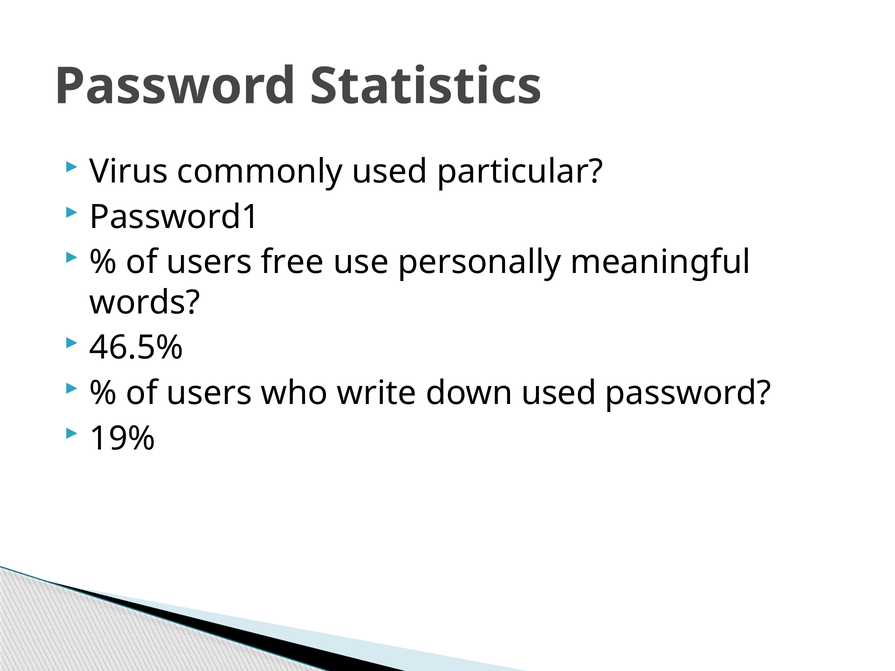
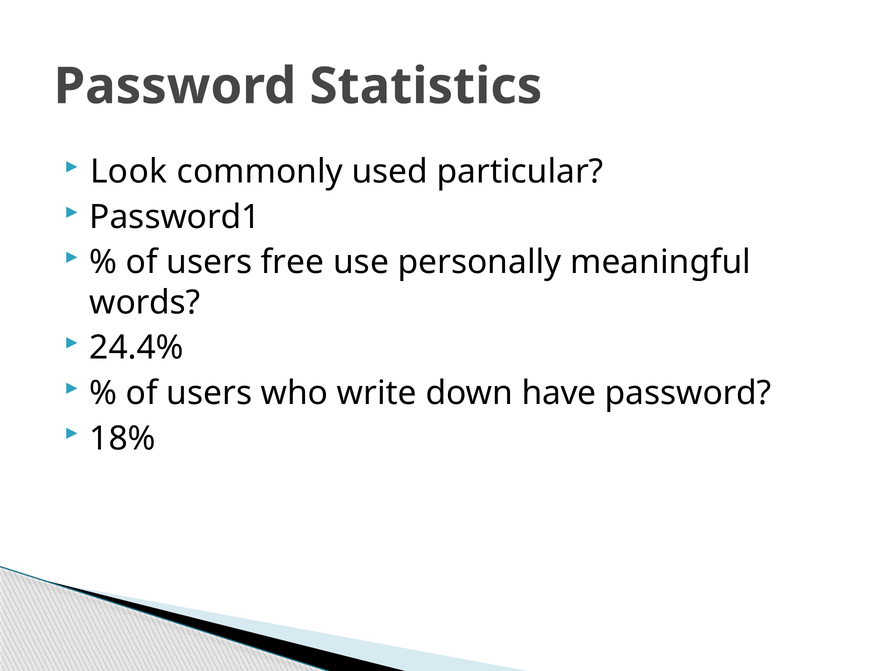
Virus: Virus -> Look
46.5%: 46.5% -> 24.4%
down used: used -> have
19%: 19% -> 18%
